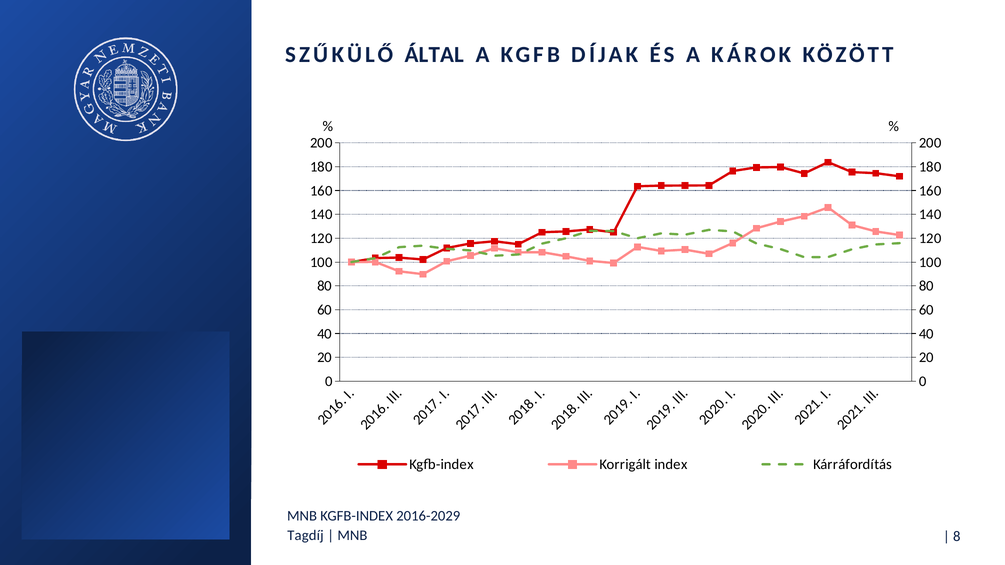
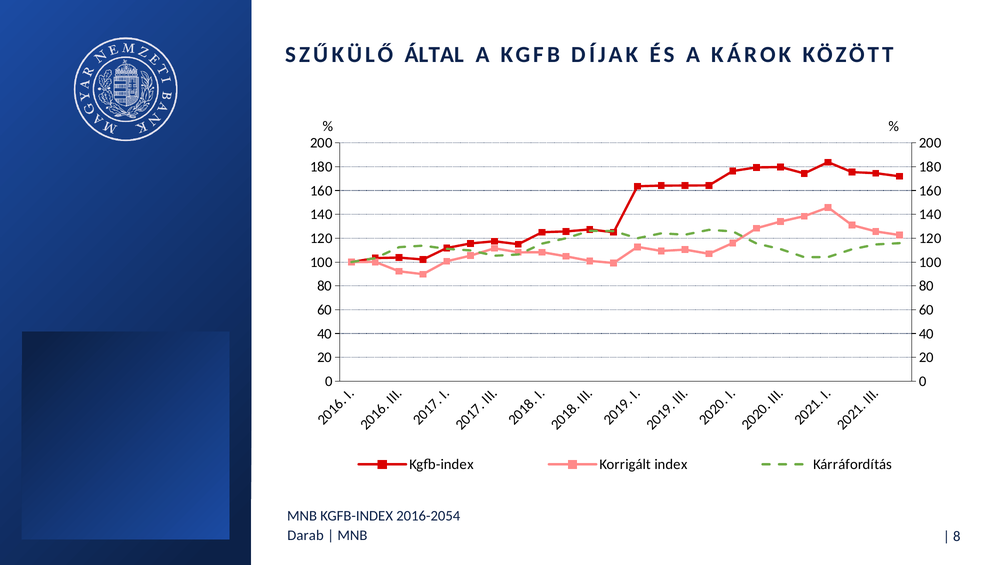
2016-2029: 2016-2029 -> 2016-2054
Tagdíj: Tagdíj -> Darab
